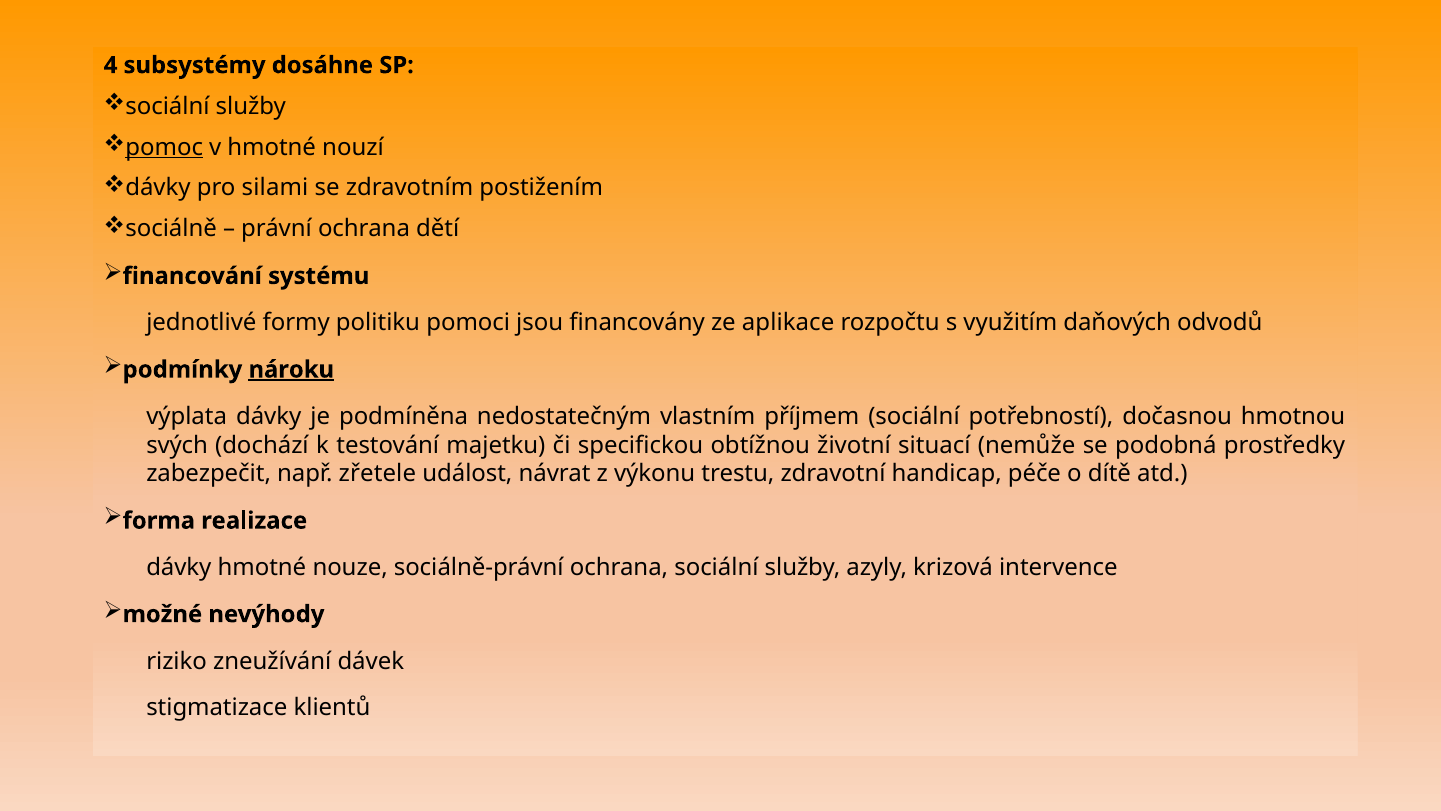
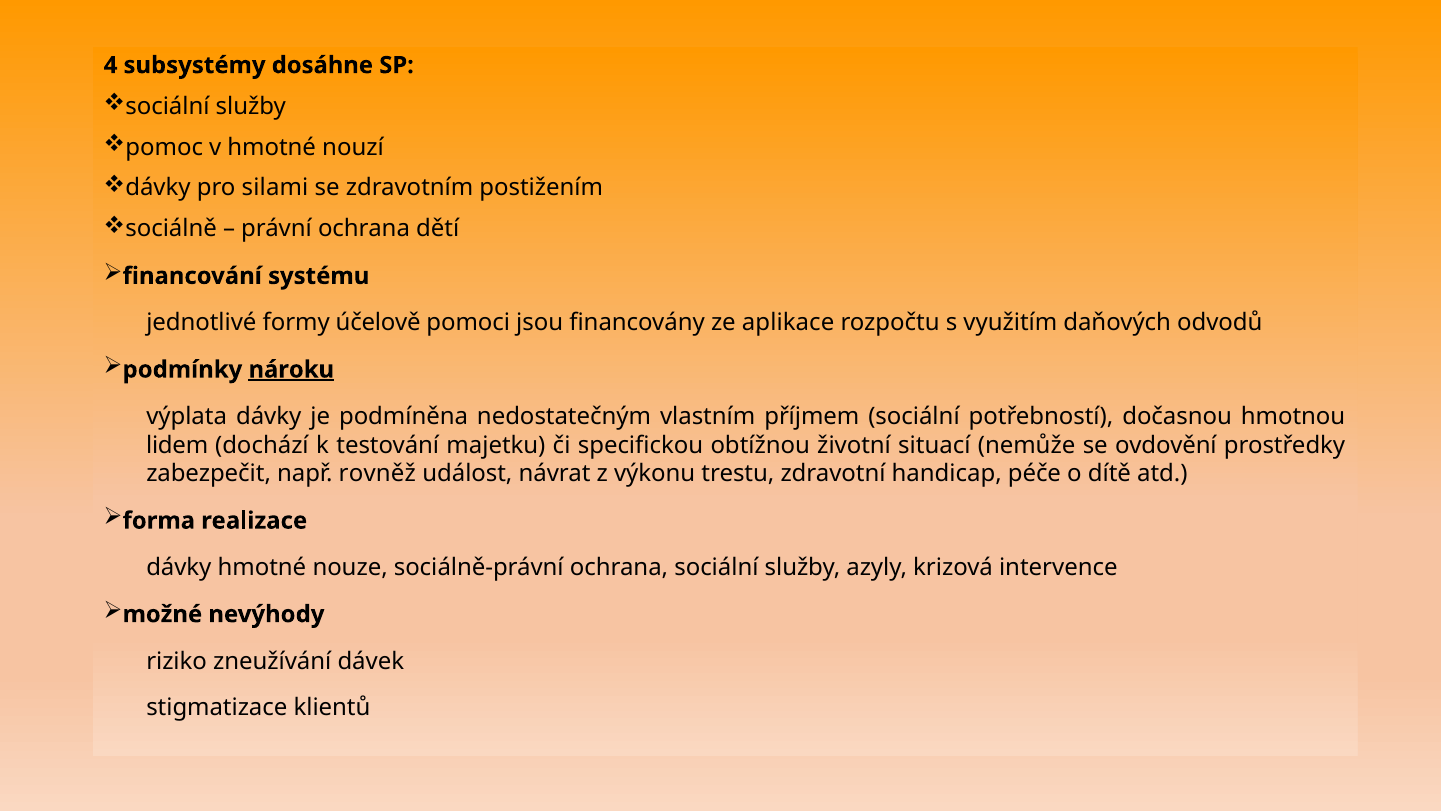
pomoc underline: present -> none
politiku: politiku -> účelově
svých: svých -> lidem
podobná: podobná -> ovdovění
zřetele: zřetele -> rovněž
